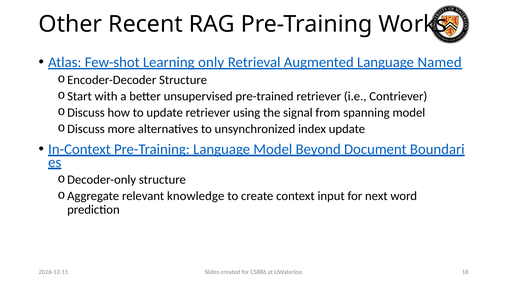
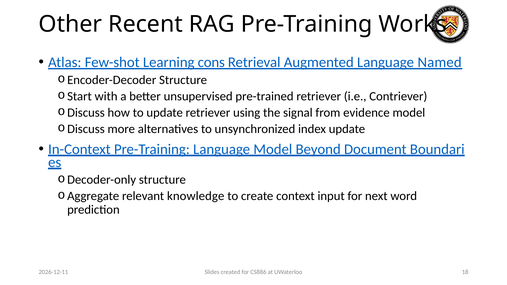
only: only -> cons
spanning: spanning -> evidence
